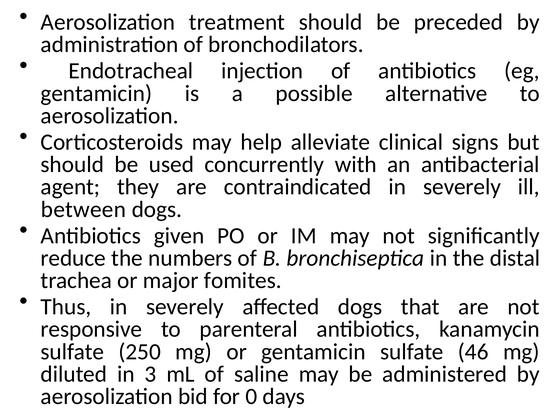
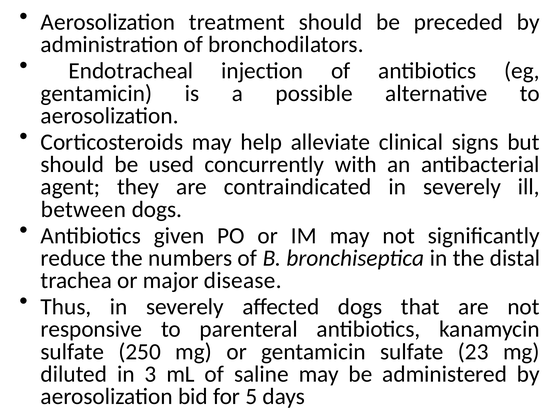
fomites: fomites -> disease
46: 46 -> 23
0: 0 -> 5
